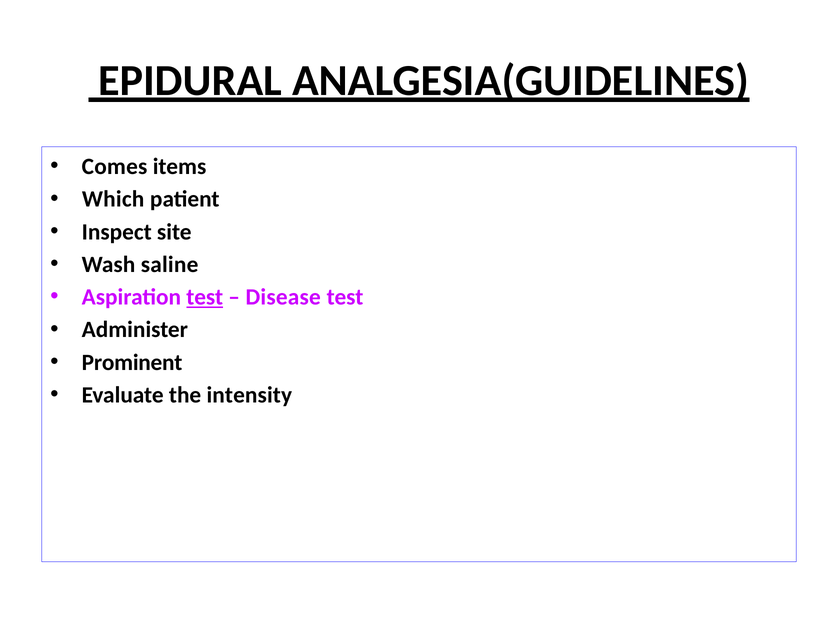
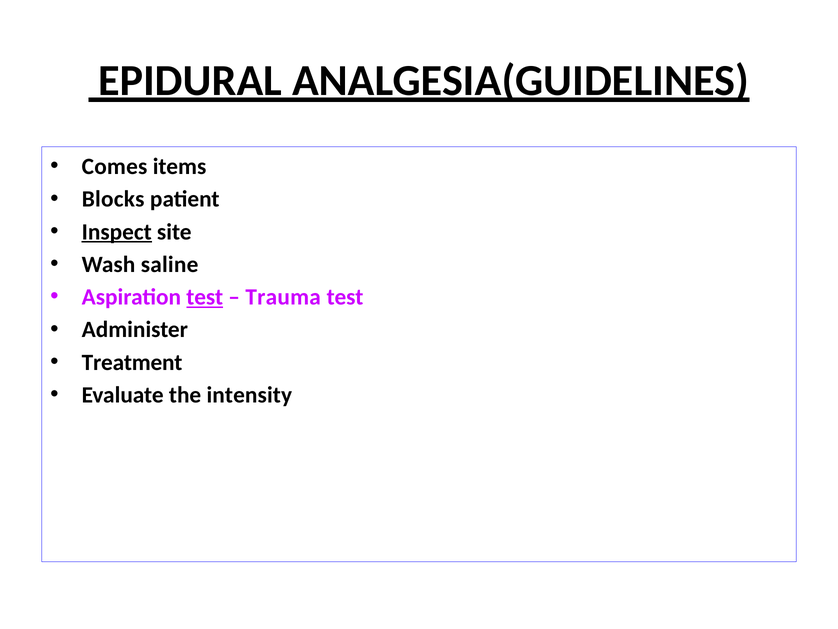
Which: Which -> Blocks
Inspect underline: none -> present
Disease: Disease -> Trauma
Prominent: Prominent -> Treatment
